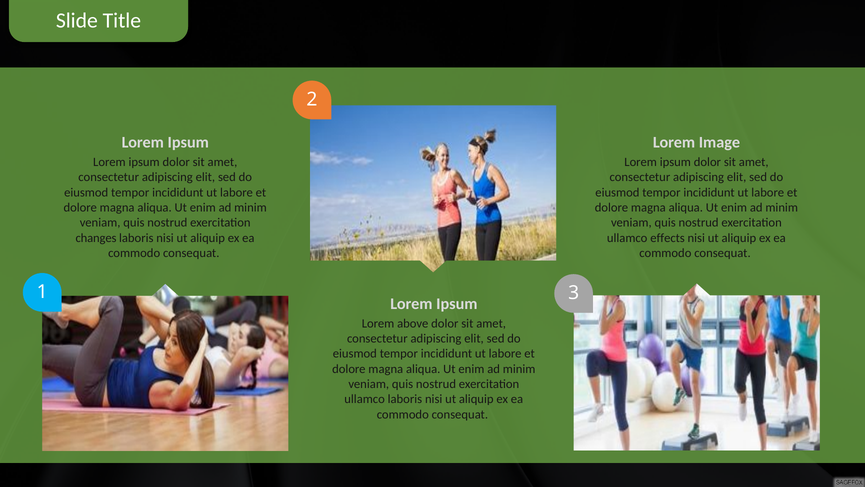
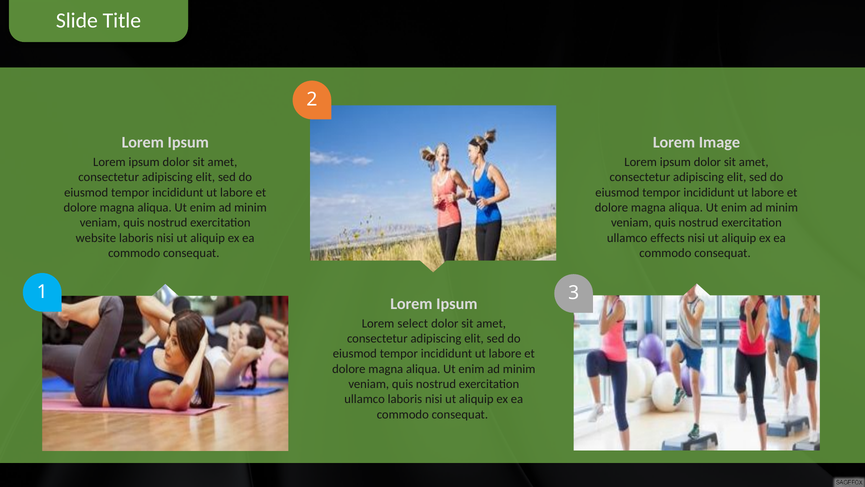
changes: changes -> website
above: above -> select
